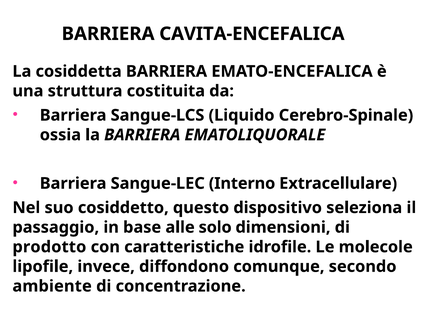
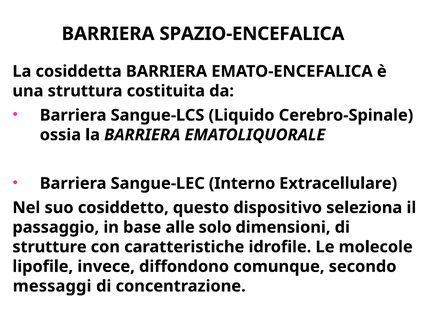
CAVITA-ENCEFALICA: CAVITA-ENCEFALICA -> SPAZIO-ENCEFALICA
prodotto: prodotto -> strutture
ambiente: ambiente -> messaggi
